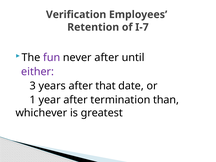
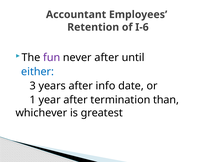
Verification: Verification -> Accountant
I-7: I-7 -> I-6
either colour: purple -> blue
that: that -> info
